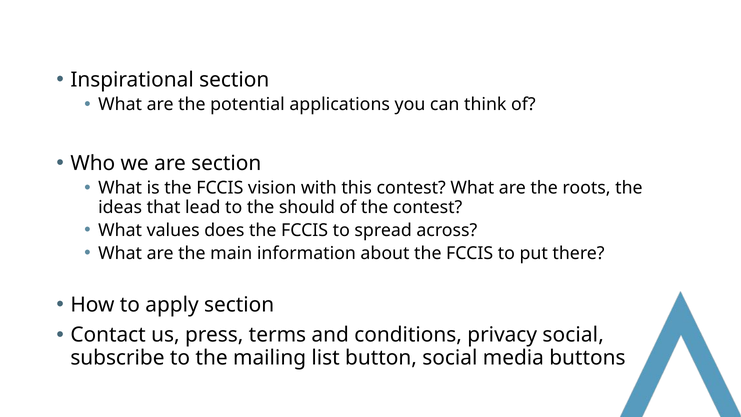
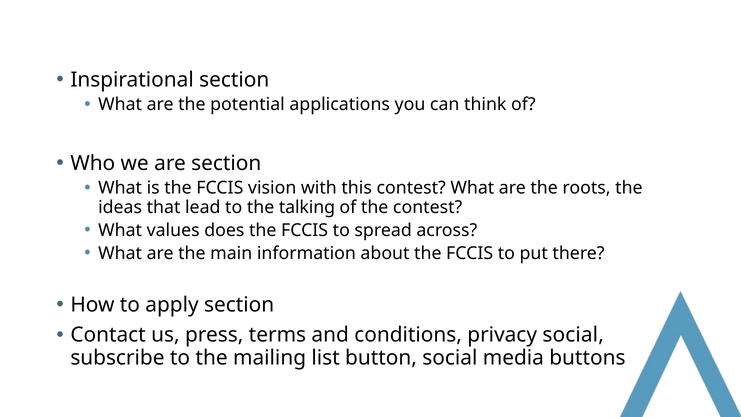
should: should -> talking
